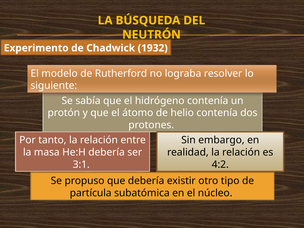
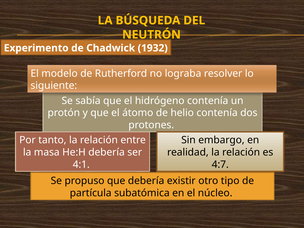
3:1: 3:1 -> 4:1
4:2: 4:2 -> 4:7
